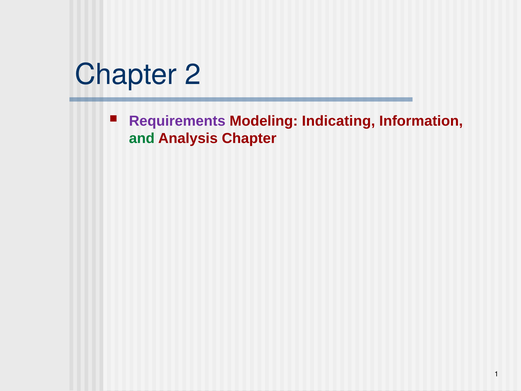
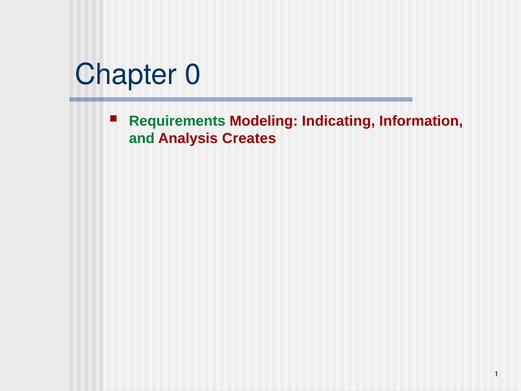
2: 2 -> 0
Requirements colour: purple -> green
Analysis Chapter: Chapter -> Creates
